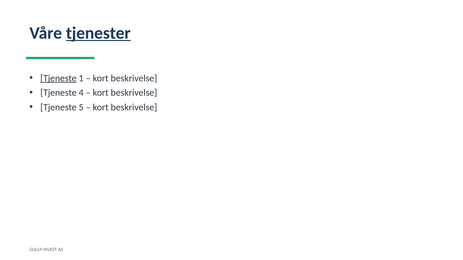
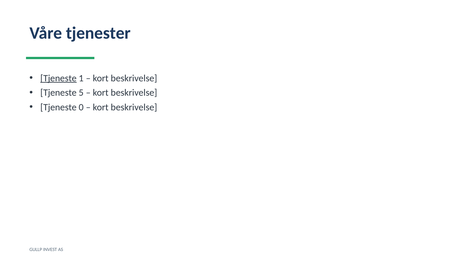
tjenester underline: present -> none
4: 4 -> 5
5: 5 -> 0
